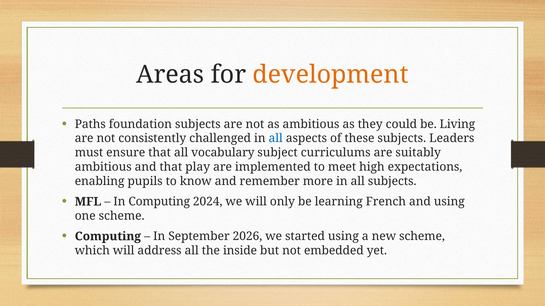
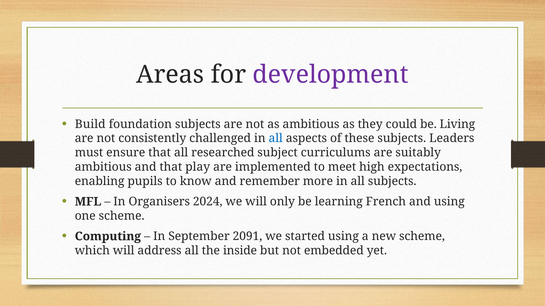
development colour: orange -> purple
Paths: Paths -> Build
vocabulary: vocabulary -> researched
In Computing: Computing -> Organisers
2026: 2026 -> 2091
